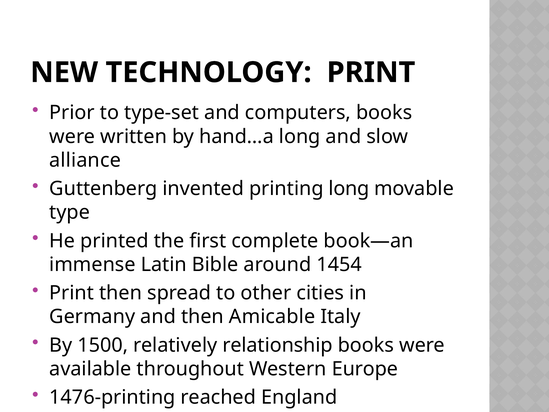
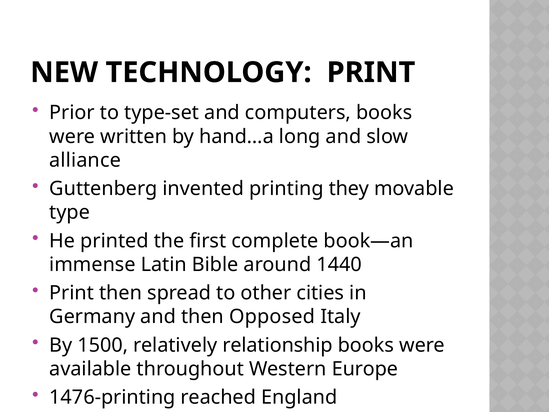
printing long: long -> they
1454: 1454 -> 1440
Amicable: Amicable -> Opposed
